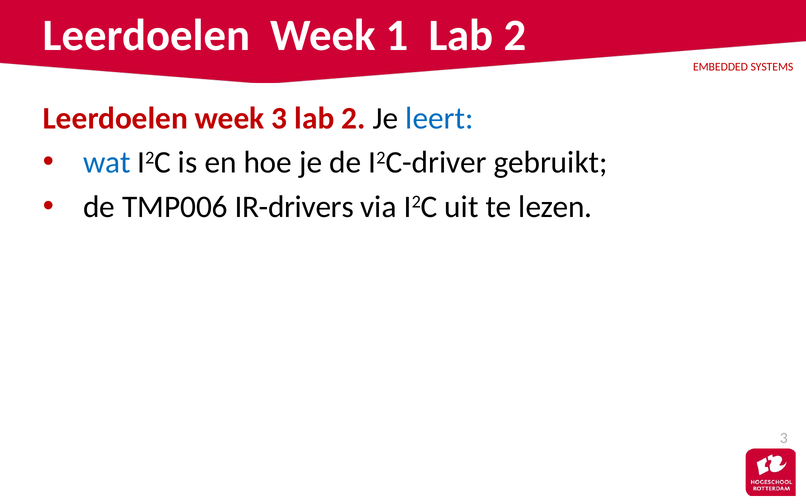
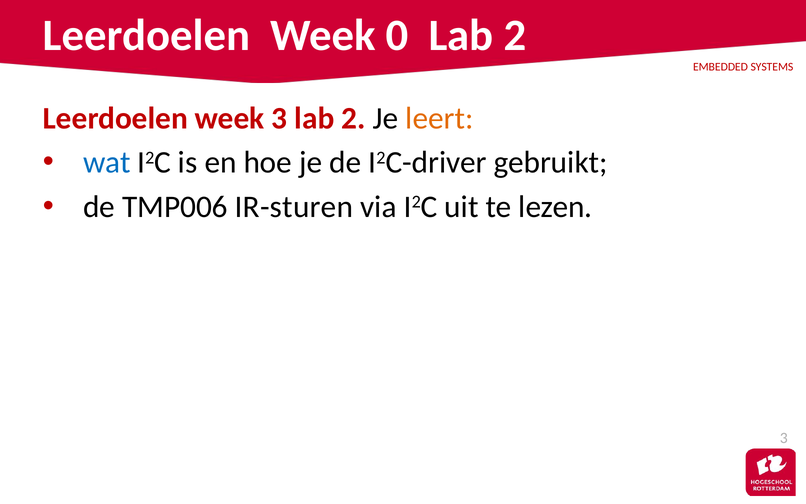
1: 1 -> 0
leert colour: blue -> orange
IR-drivers: IR-drivers -> IR-sturen
